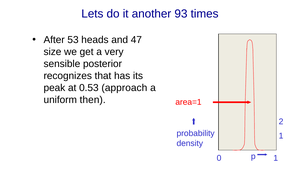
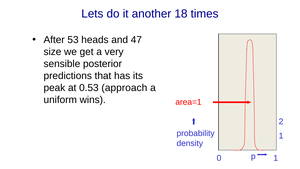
93: 93 -> 18
recognizes: recognizes -> predictions
then: then -> wins
